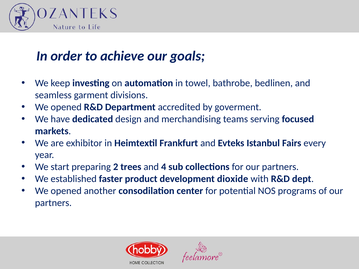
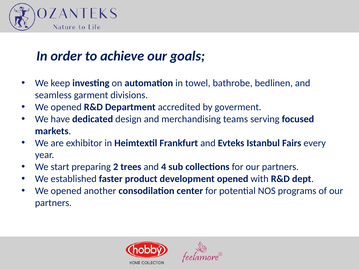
development dioxide: dioxide -> opened
